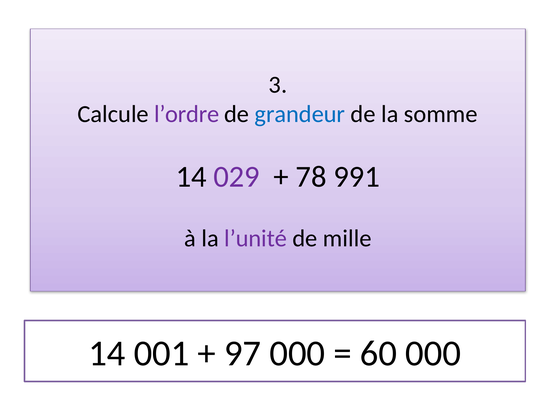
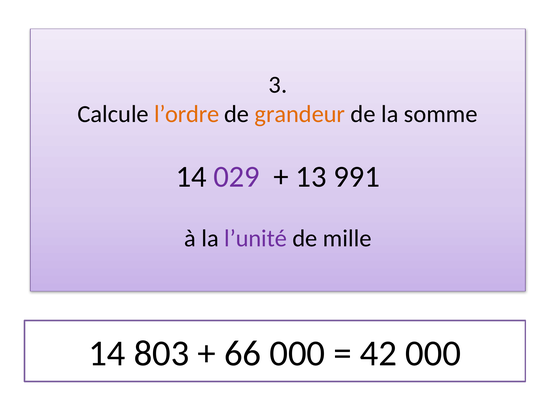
l’ordre colour: purple -> orange
grandeur colour: blue -> orange
78: 78 -> 13
001: 001 -> 803
97: 97 -> 66
60: 60 -> 42
